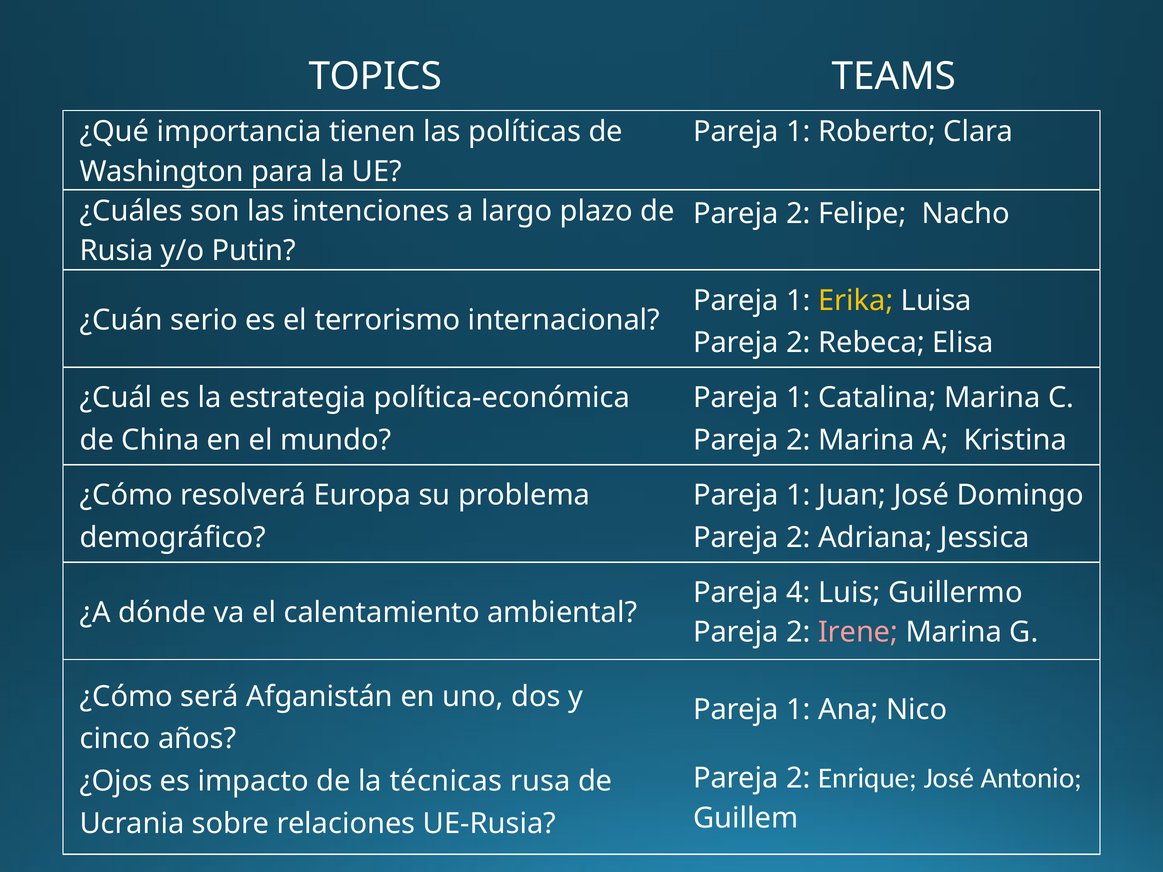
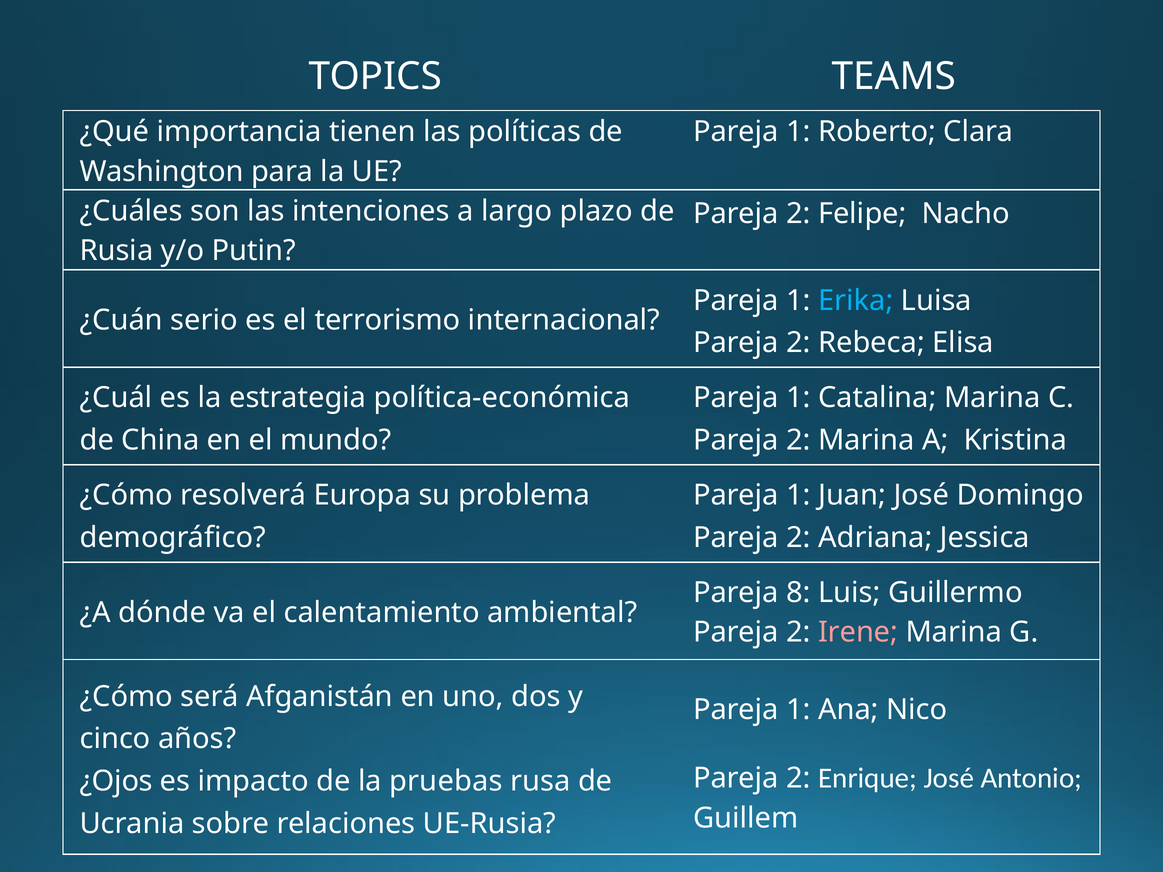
Erika colour: yellow -> light blue
4: 4 -> 8
técnicas: técnicas -> pruebas
